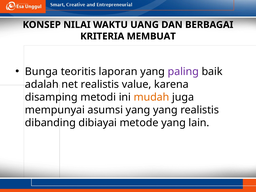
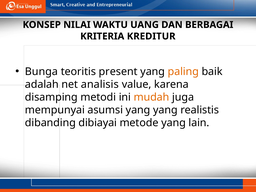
MEMBUAT: MEMBUAT -> KREDITUR
laporan: laporan -> present
paling colour: purple -> orange
net realistis: realistis -> analisis
